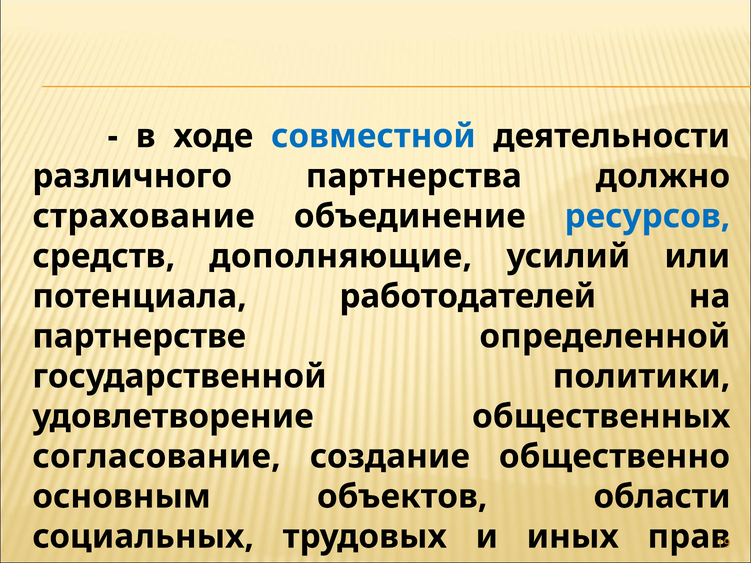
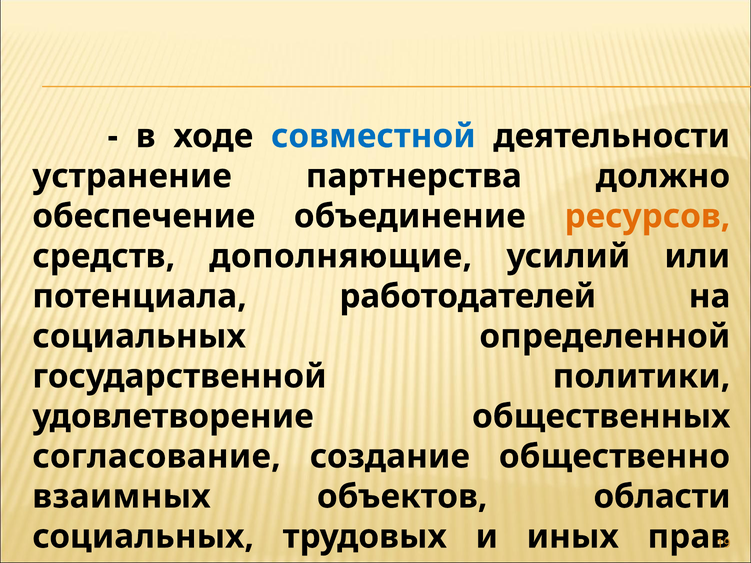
различного: различного -> устранение
страхование: страхование -> обеспечение
ресурсов colour: blue -> orange
партнерстве at (139, 337): партнерстве -> социальных
основным: основным -> взаимных
